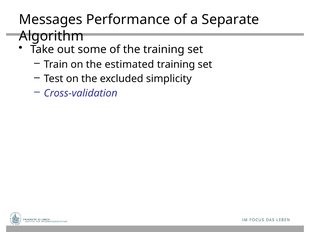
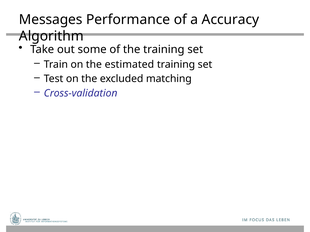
Separate: Separate -> Accuracy
simplicity: simplicity -> matching
